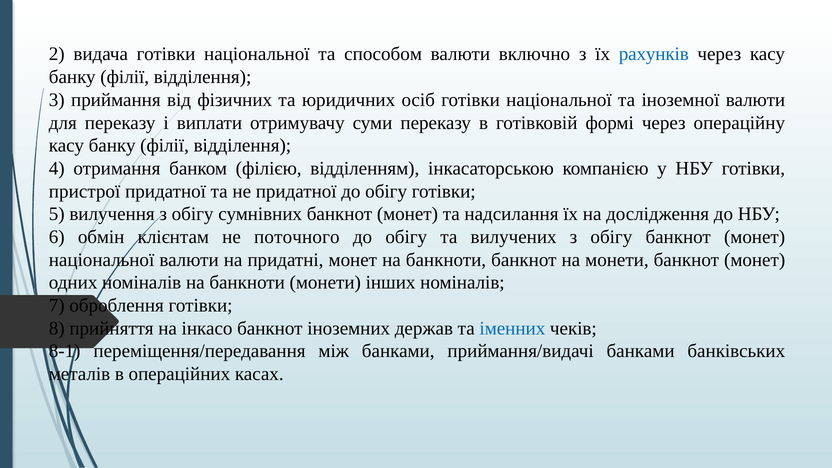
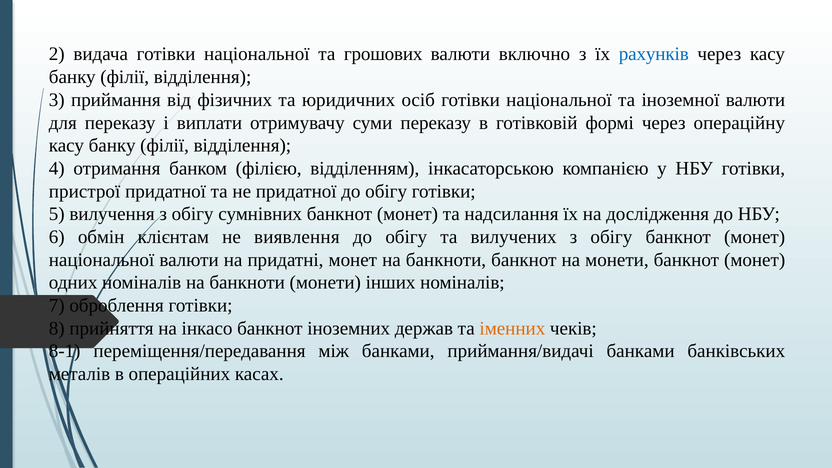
способом: способом -> грошових
поточного: поточного -> виявлення
іменних colour: blue -> orange
